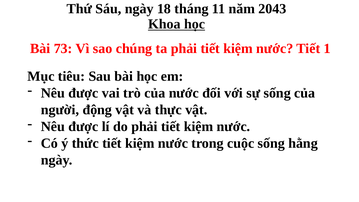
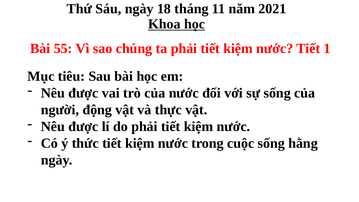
2043: 2043 -> 2021
73: 73 -> 55
